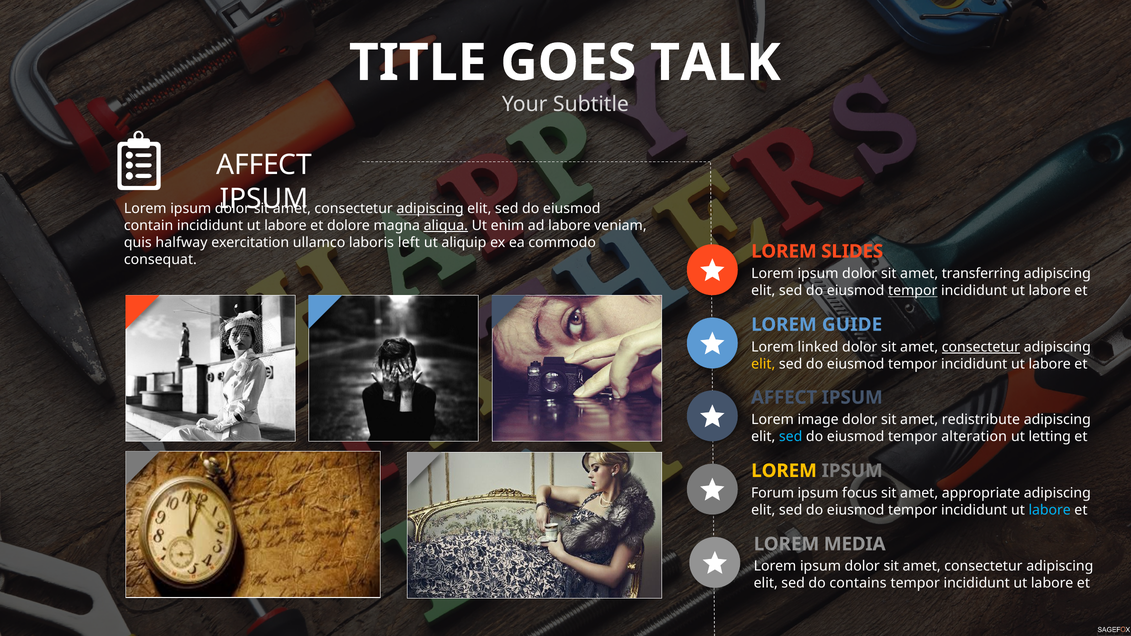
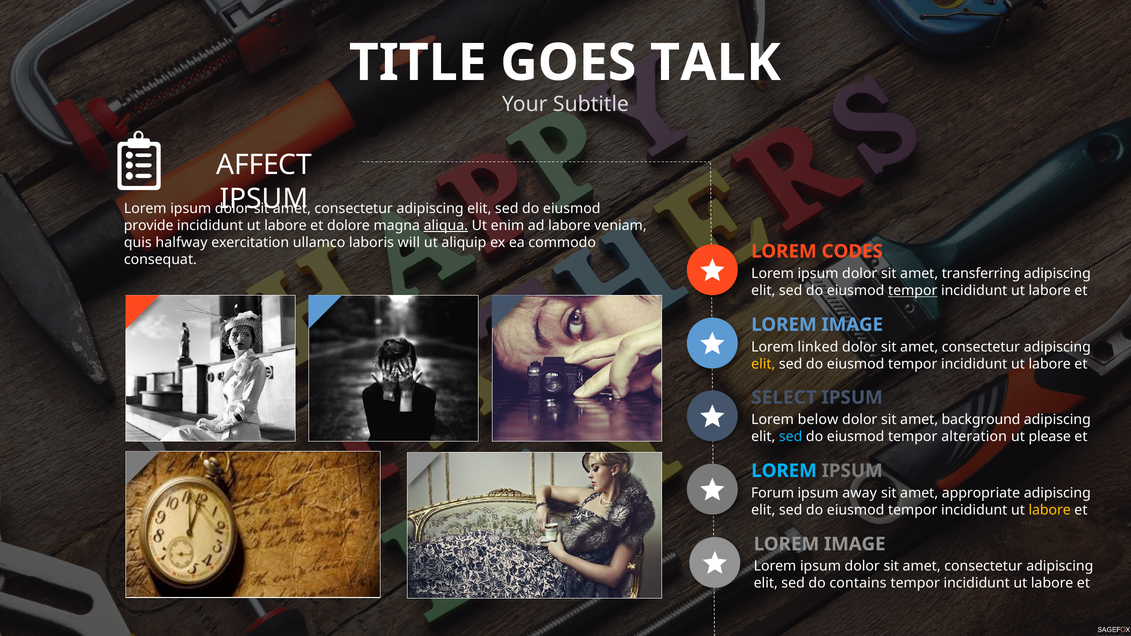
adipiscing at (430, 209) underline: present -> none
contain: contain -> provide
left: left -> will
SLIDES: SLIDES -> CODES
GUIDE at (852, 325): GUIDE -> IMAGE
consectetur at (981, 347) underline: present -> none
AFFECT at (784, 398): AFFECT -> SELECT
image: image -> below
redistribute: redistribute -> background
letting: letting -> please
LOREM at (784, 471) colour: yellow -> light blue
focus: focus -> away
labore at (1050, 510) colour: light blue -> yellow
MEDIA at (855, 544): MEDIA -> IMAGE
